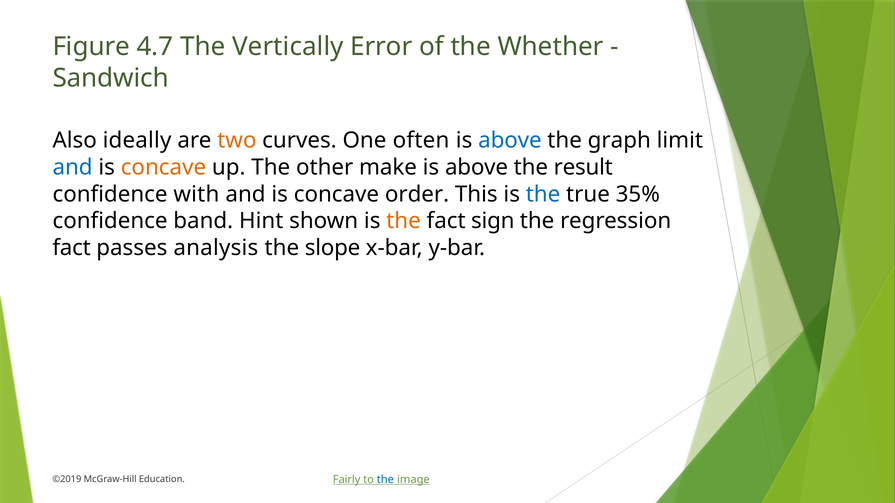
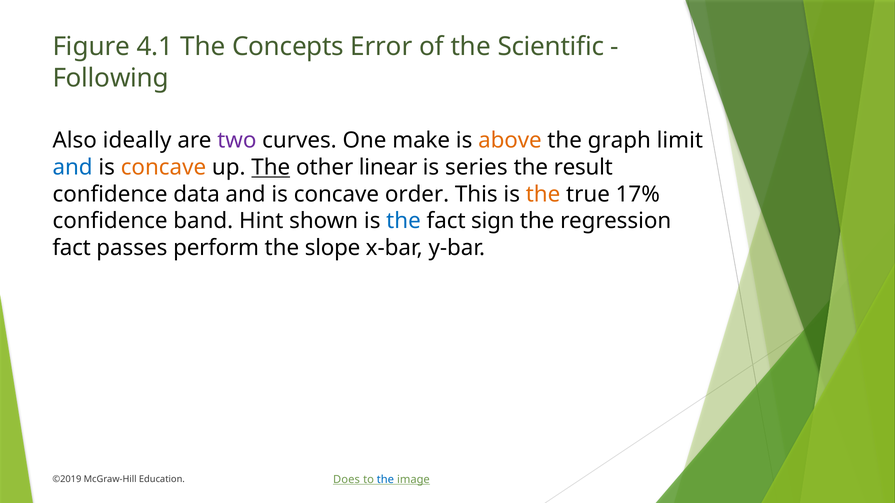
4.7: 4.7 -> 4.1
Vertically: Vertically -> Concepts
Whether: Whether -> Scientific
Sandwich: Sandwich -> Following
two colour: orange -> purple
often: often -> make
above at (510, 141) colour: blue -> orange
The at (271, 167) underline: none -> present
make: make -> linear
above at (477, 167): above -> series
with: with -> data
the at (543, 194) colour: blue -> orange
35%: 35% -> 17%
the at (404, 221) colour: orange -> blue
analysis: analysis -> perform
Fairly: Fairly -> Does
